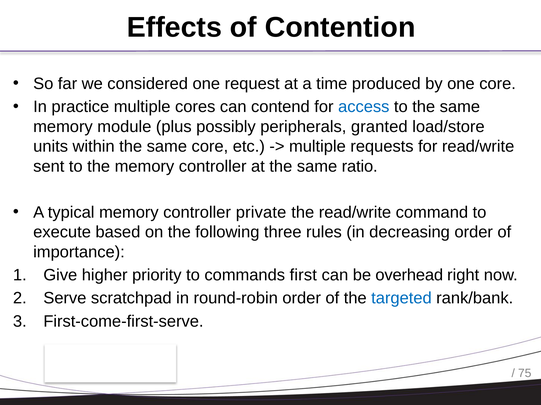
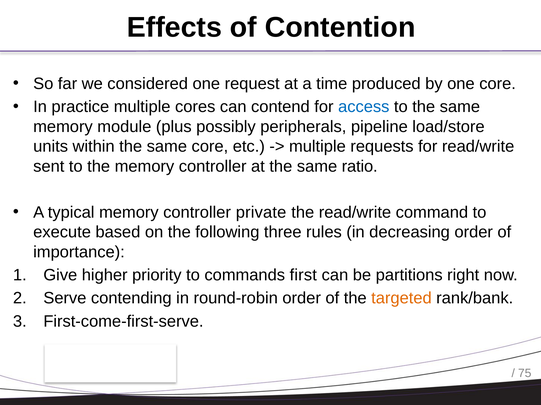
granted: granted -> pipeline
overhead: overhead -> partitions
scratchpad: scratchpad -> contending
targeted colour: blue -> orange
